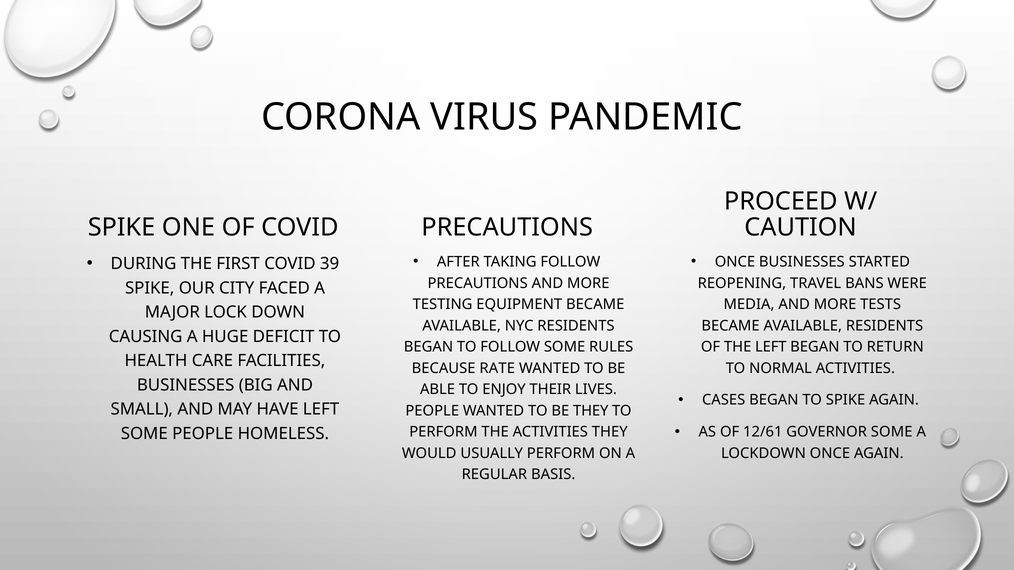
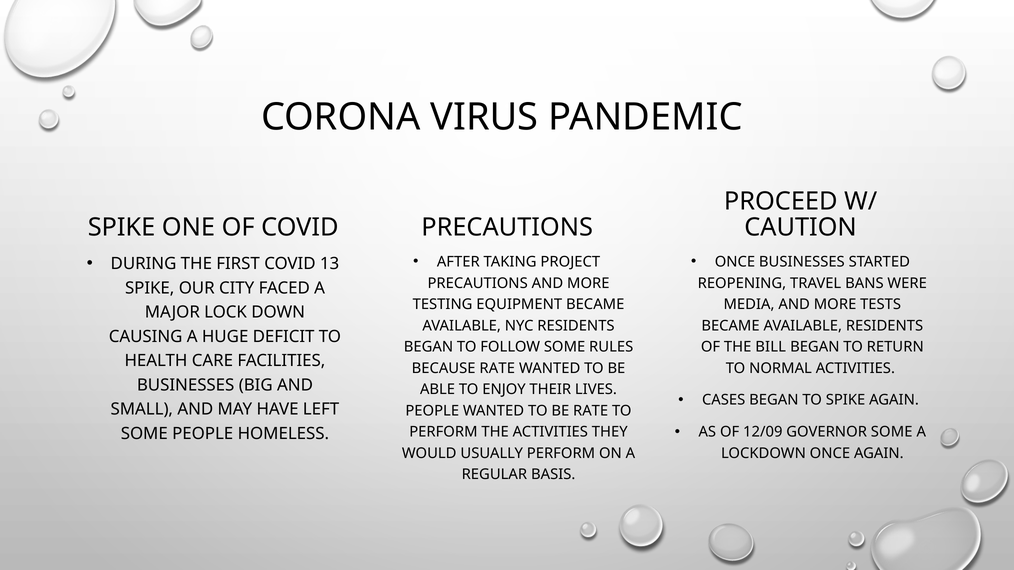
TAKING FOLLOW: FOLLOW -> PROJECT
39: 39 -> 13
THE LEFT: LEFT -> BILL
BE THEY: THEY -> RATE
12/61: 12/61 -> 12/09
